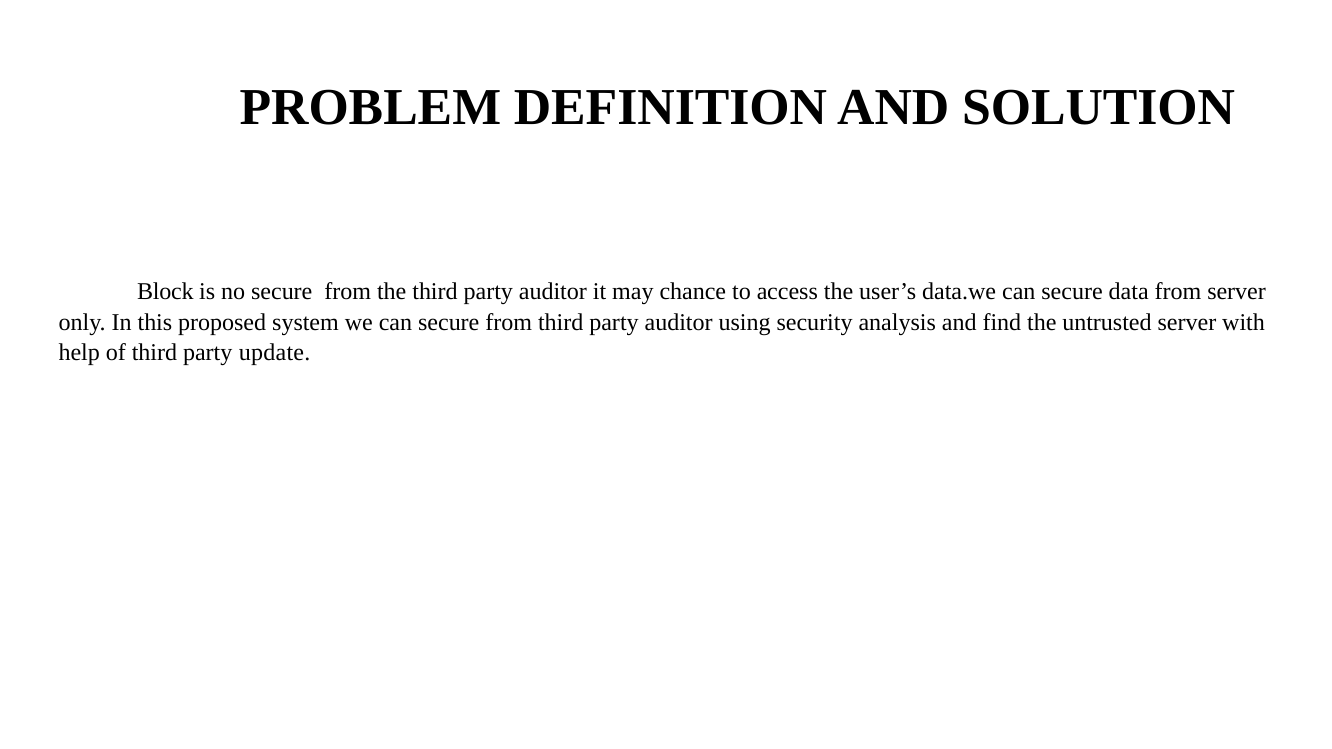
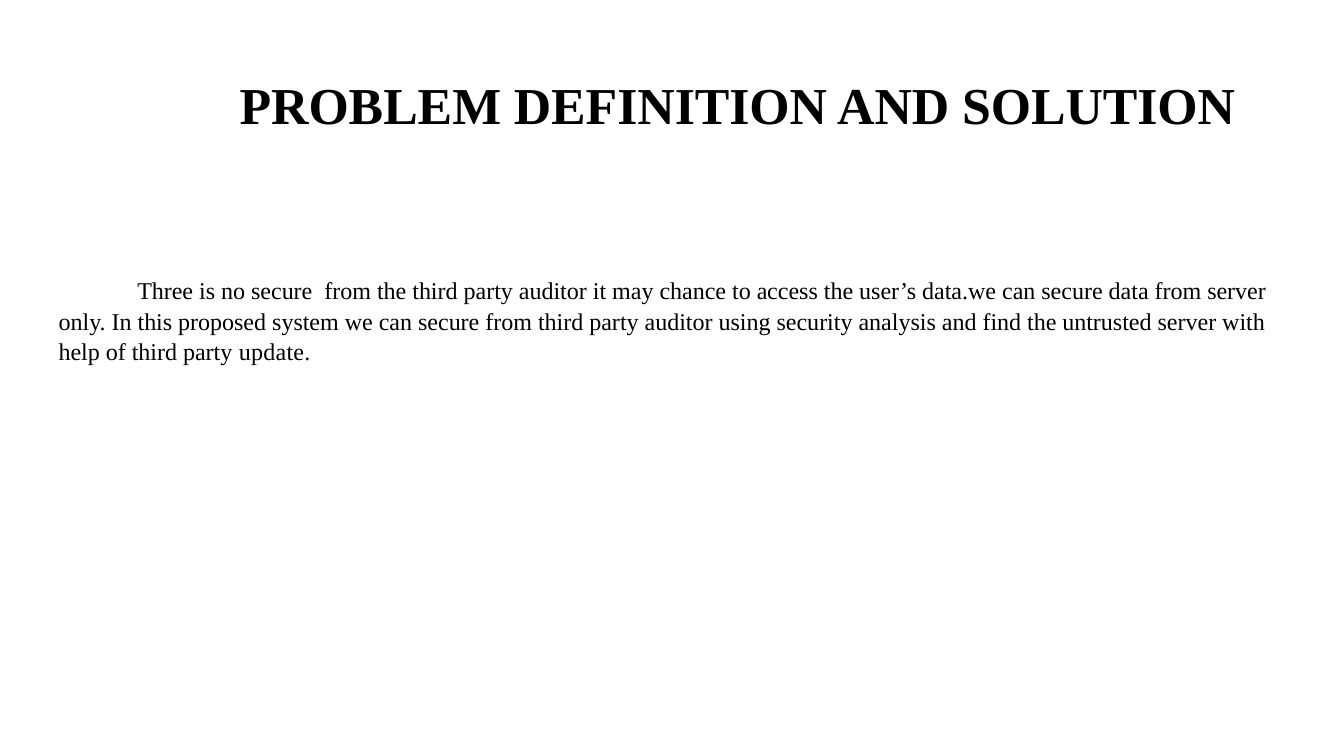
Block: Block -> Three
